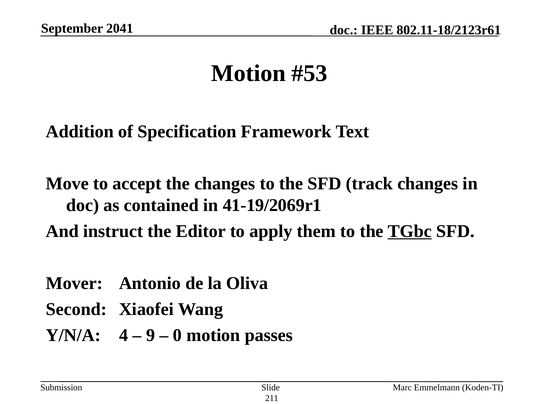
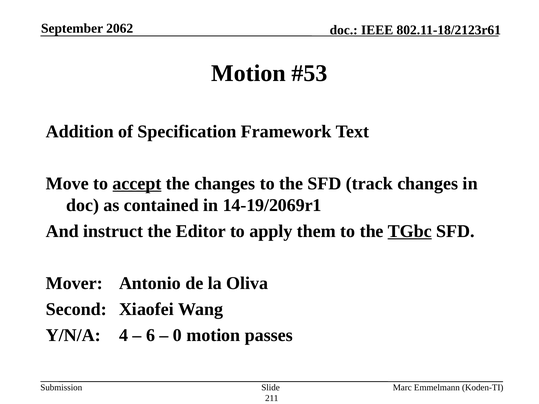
2041: 2041 -> 2062
accept underline: none -> present
41-19/2069r1: 41-19/2069r1 -> 14-19/2069r1
9: 9 -> 6
